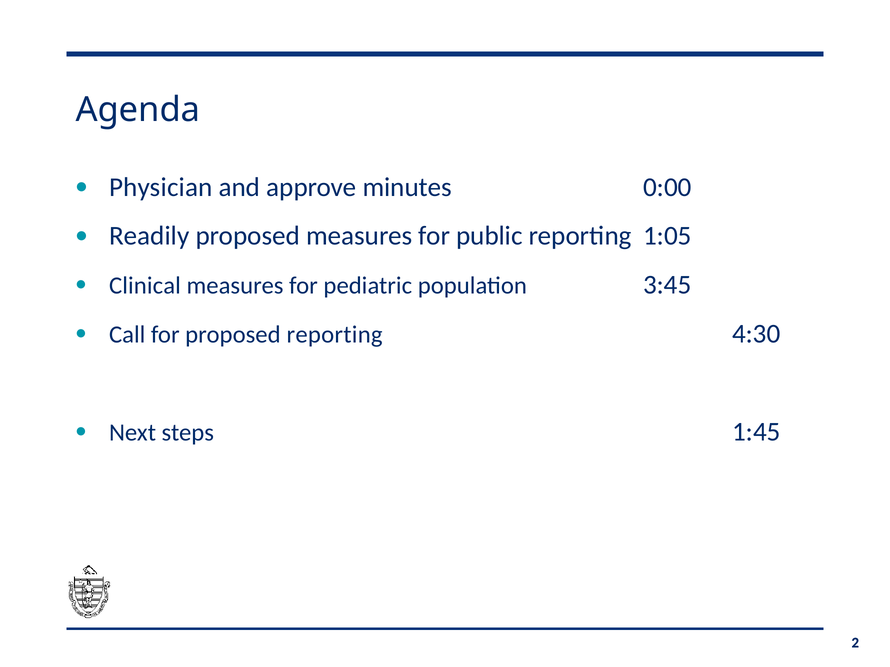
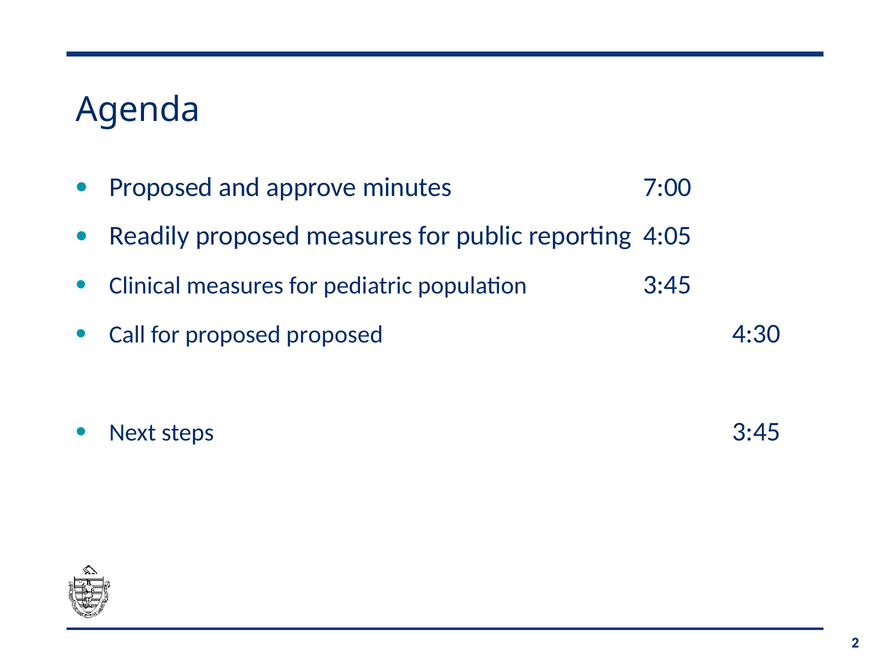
Physician at (161, 187): Physician -> Proposed
0:00: 0:00 -> 7:00
1:05: 1:05 -> 4:05
proposed reporting: reporting -> proposed
steps 1:45: 1:45 -> 3:45
